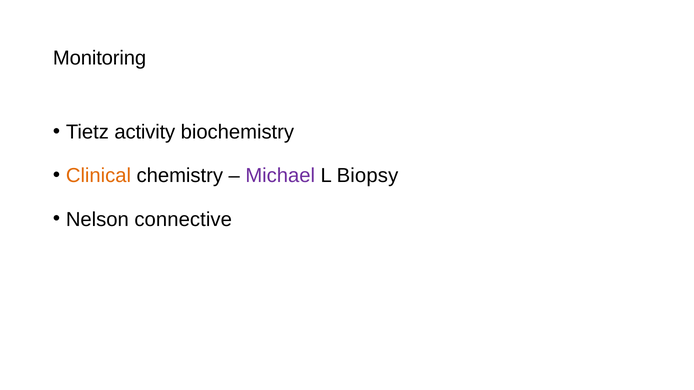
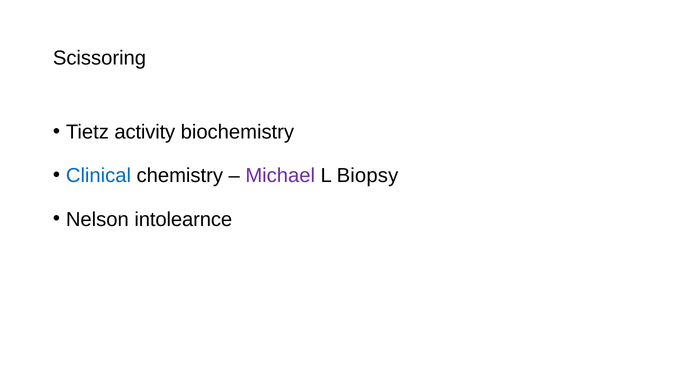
Monitoring: Monitoring -> Scissoring
Clinical colour: orange -> blue
connective: connective -> intolearnce
